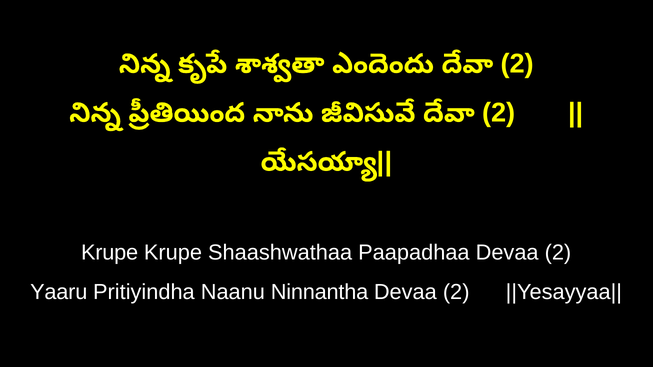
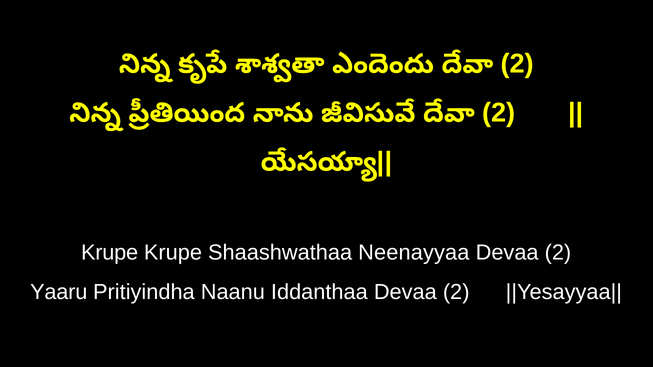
Paapadhaa: Paapadhaa -> Neenayyaa
Ninnantha: Ninnantha -> Iddanthaa
